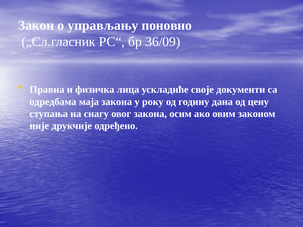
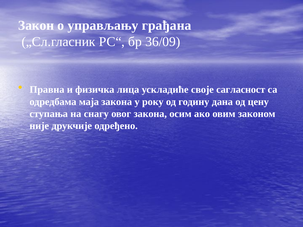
поновно: поновно -> грађана
документи: документи -> сагласност
